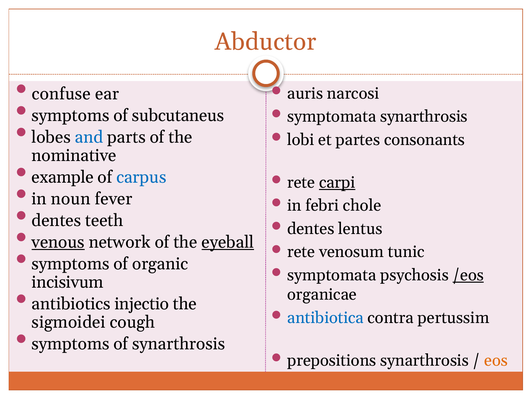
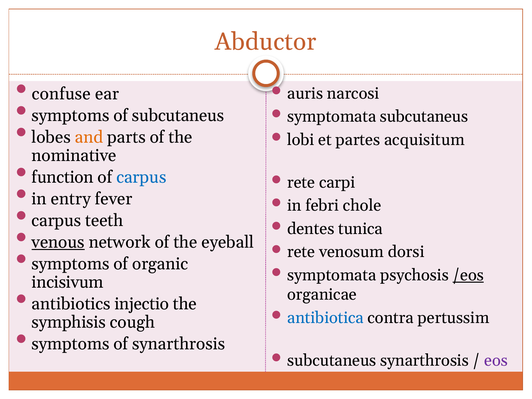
symptomata synarthrosis: synarthrosis -> subcutaneus
and colour: blue -> orange
consonants: consonants -> acquisitum
example: example -> function
carpi underline: present -> none
noun: noun -> entry
dentes at (56, 220): dentes -> carpus
lentus: lentus -> tunica
eyeball underline: present -> none
tunic: tunic -> dorsi
sigmoidei: sigmoidei -> symphisis
prepositions at (332, 360): prepositions -> subcutaneus
eos colour: orange -> purple
